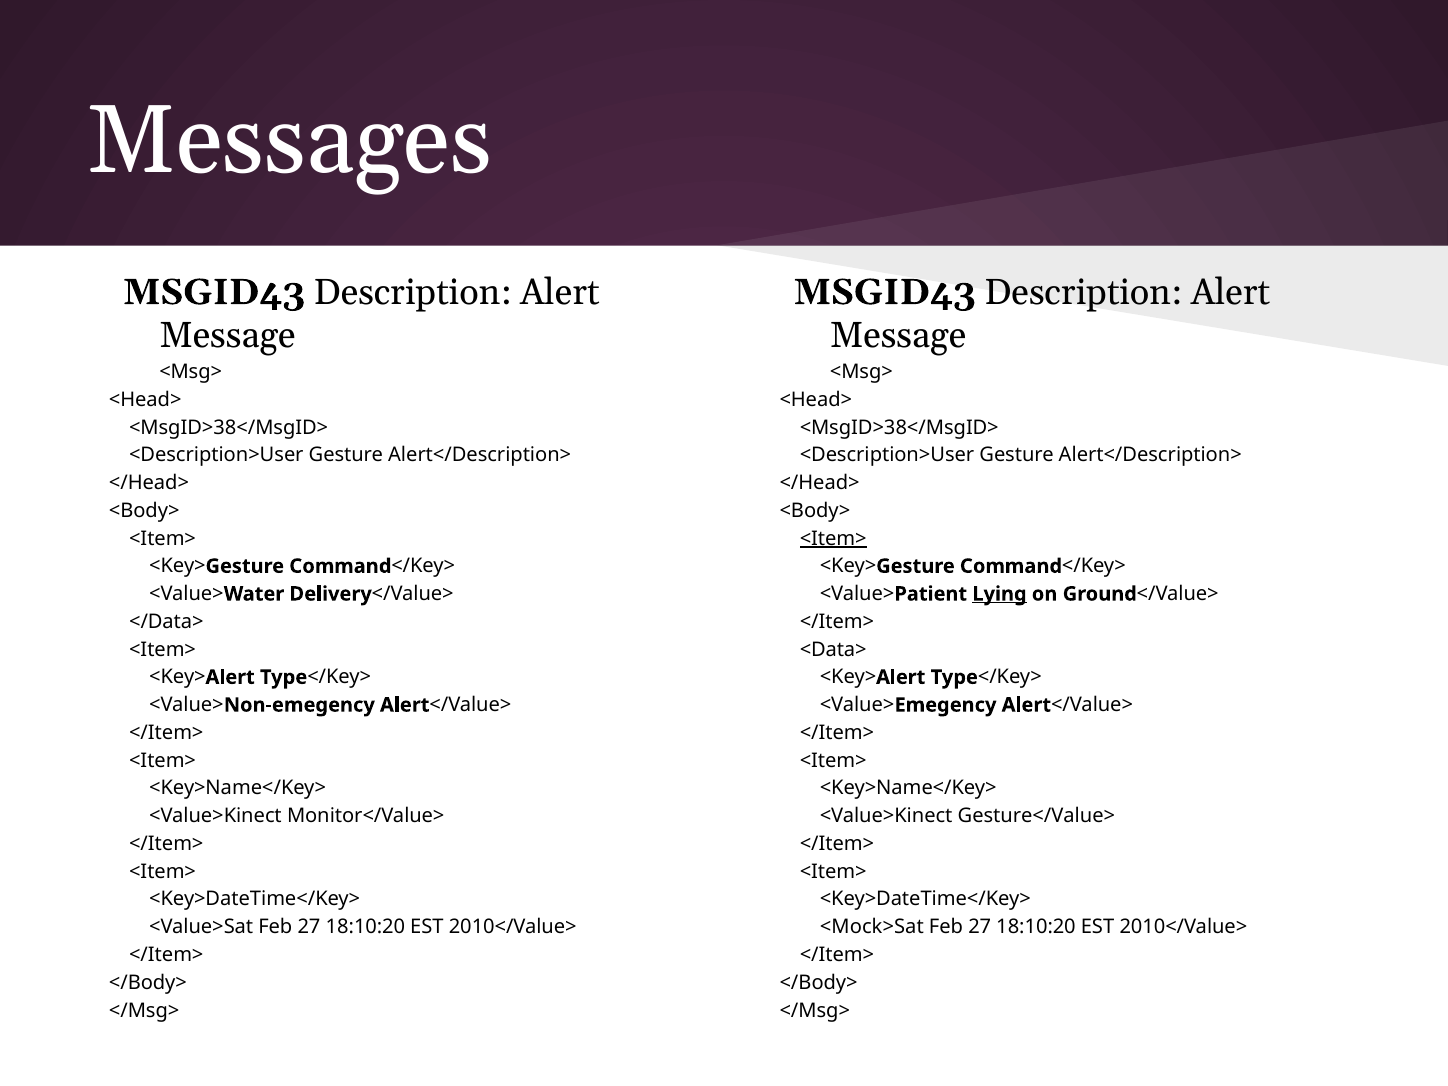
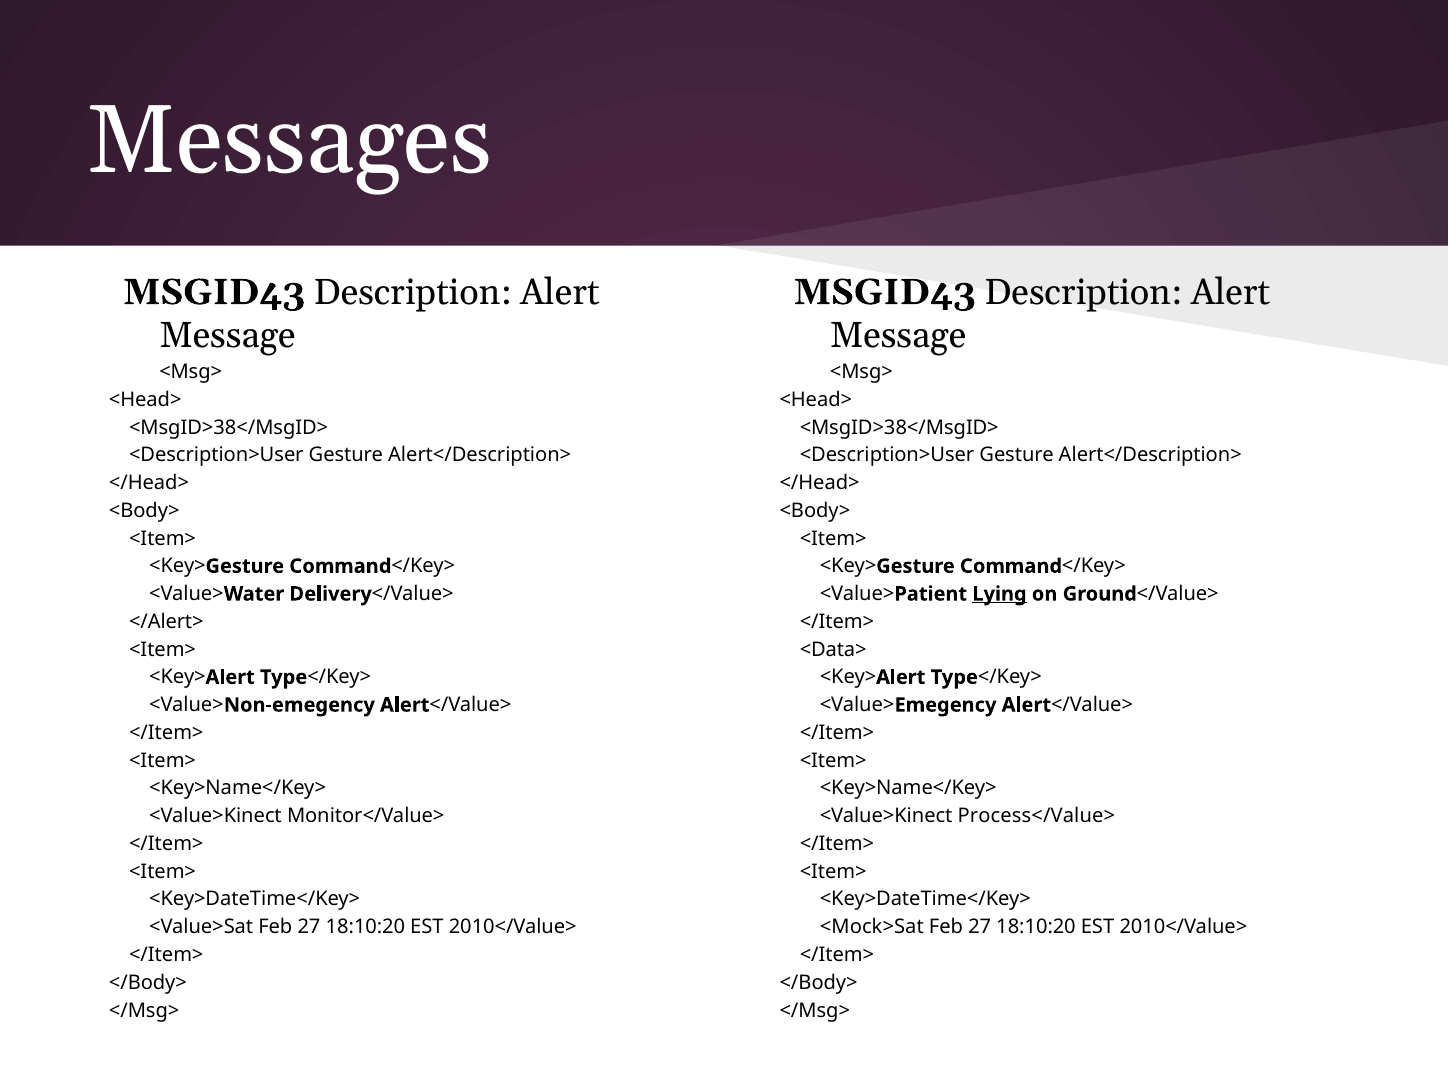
<Item> at (833, 538) underline: present -> none
</Data>: </Data> -> </Alert>
Gesture</Value>: Gesture</Value> -> Process</Value>
